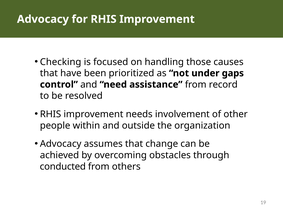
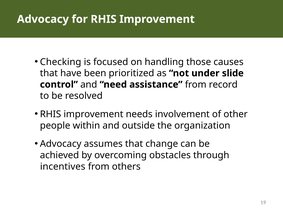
gaps: gaps -> slide
conducted: conducted -> incentives
